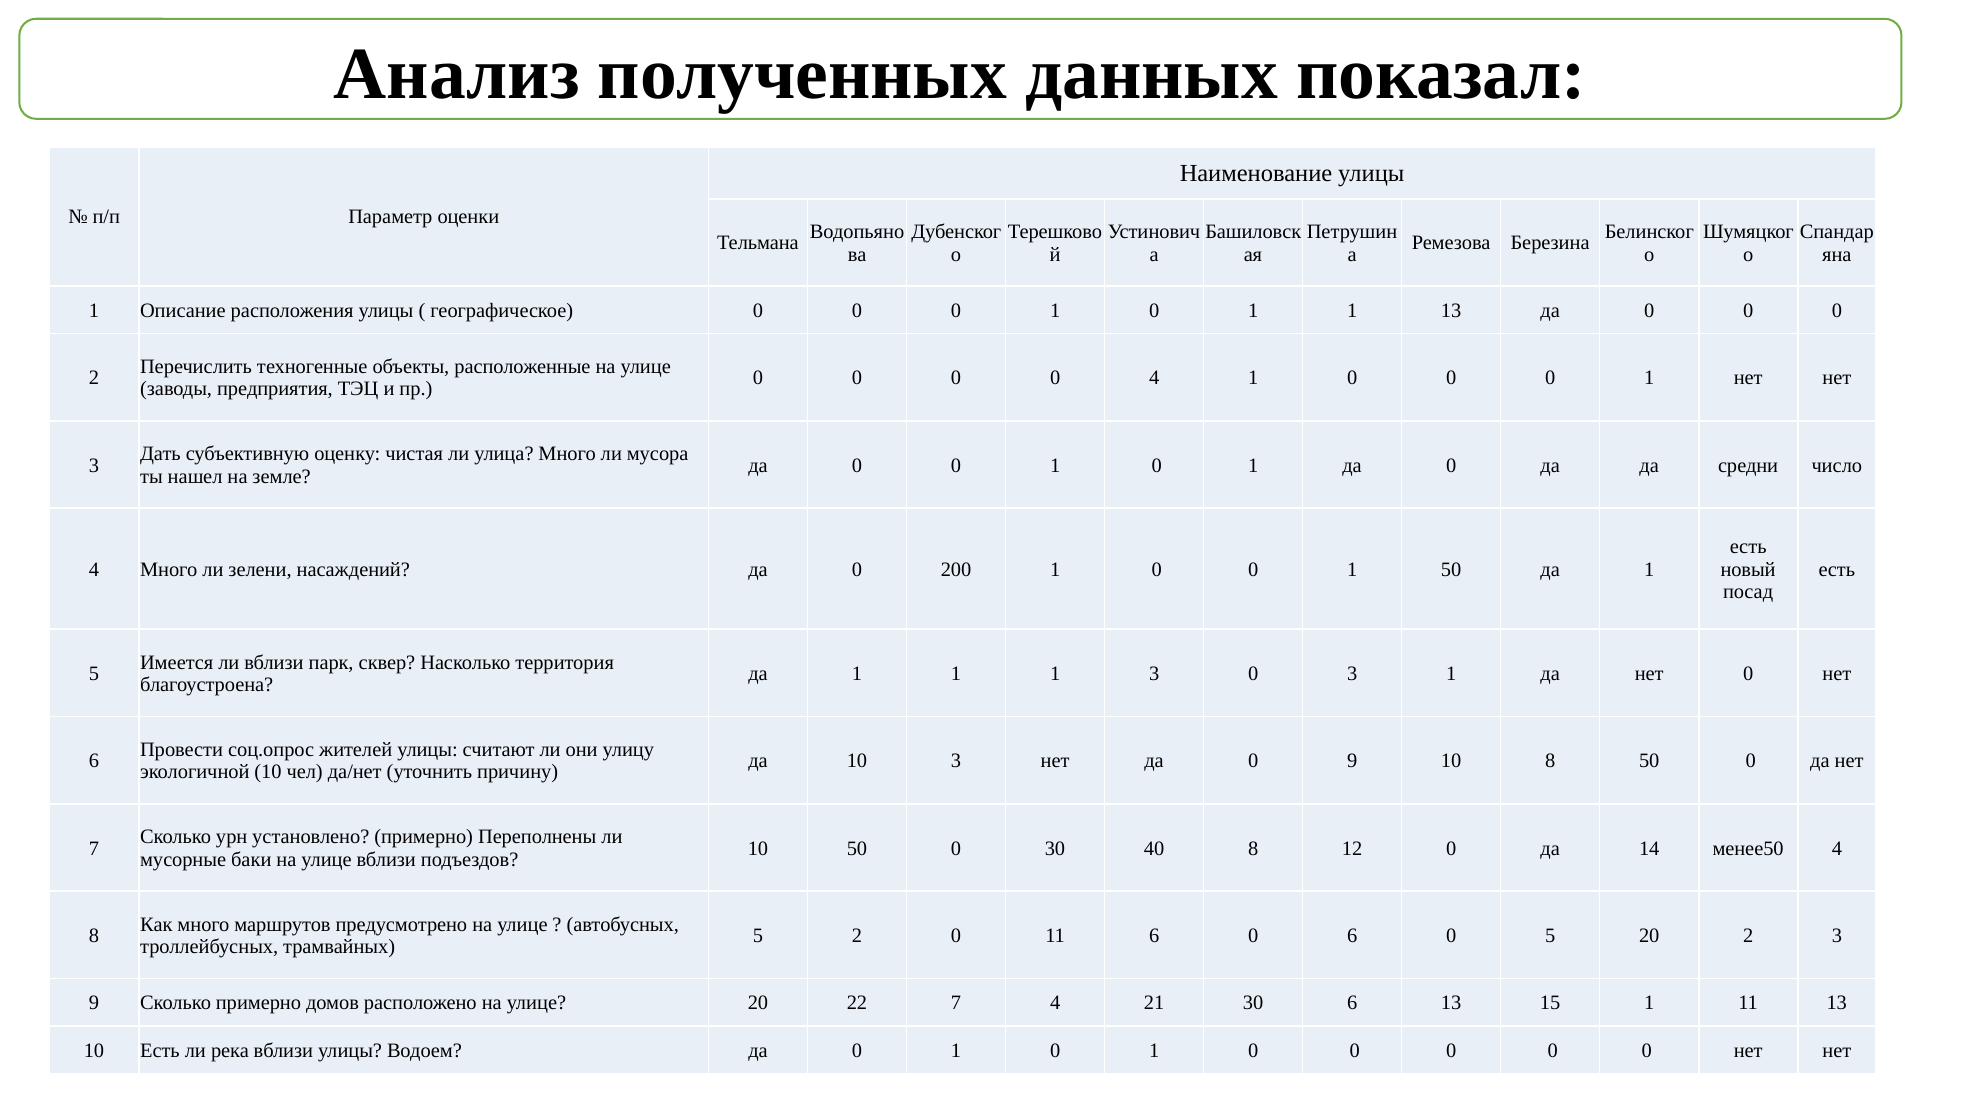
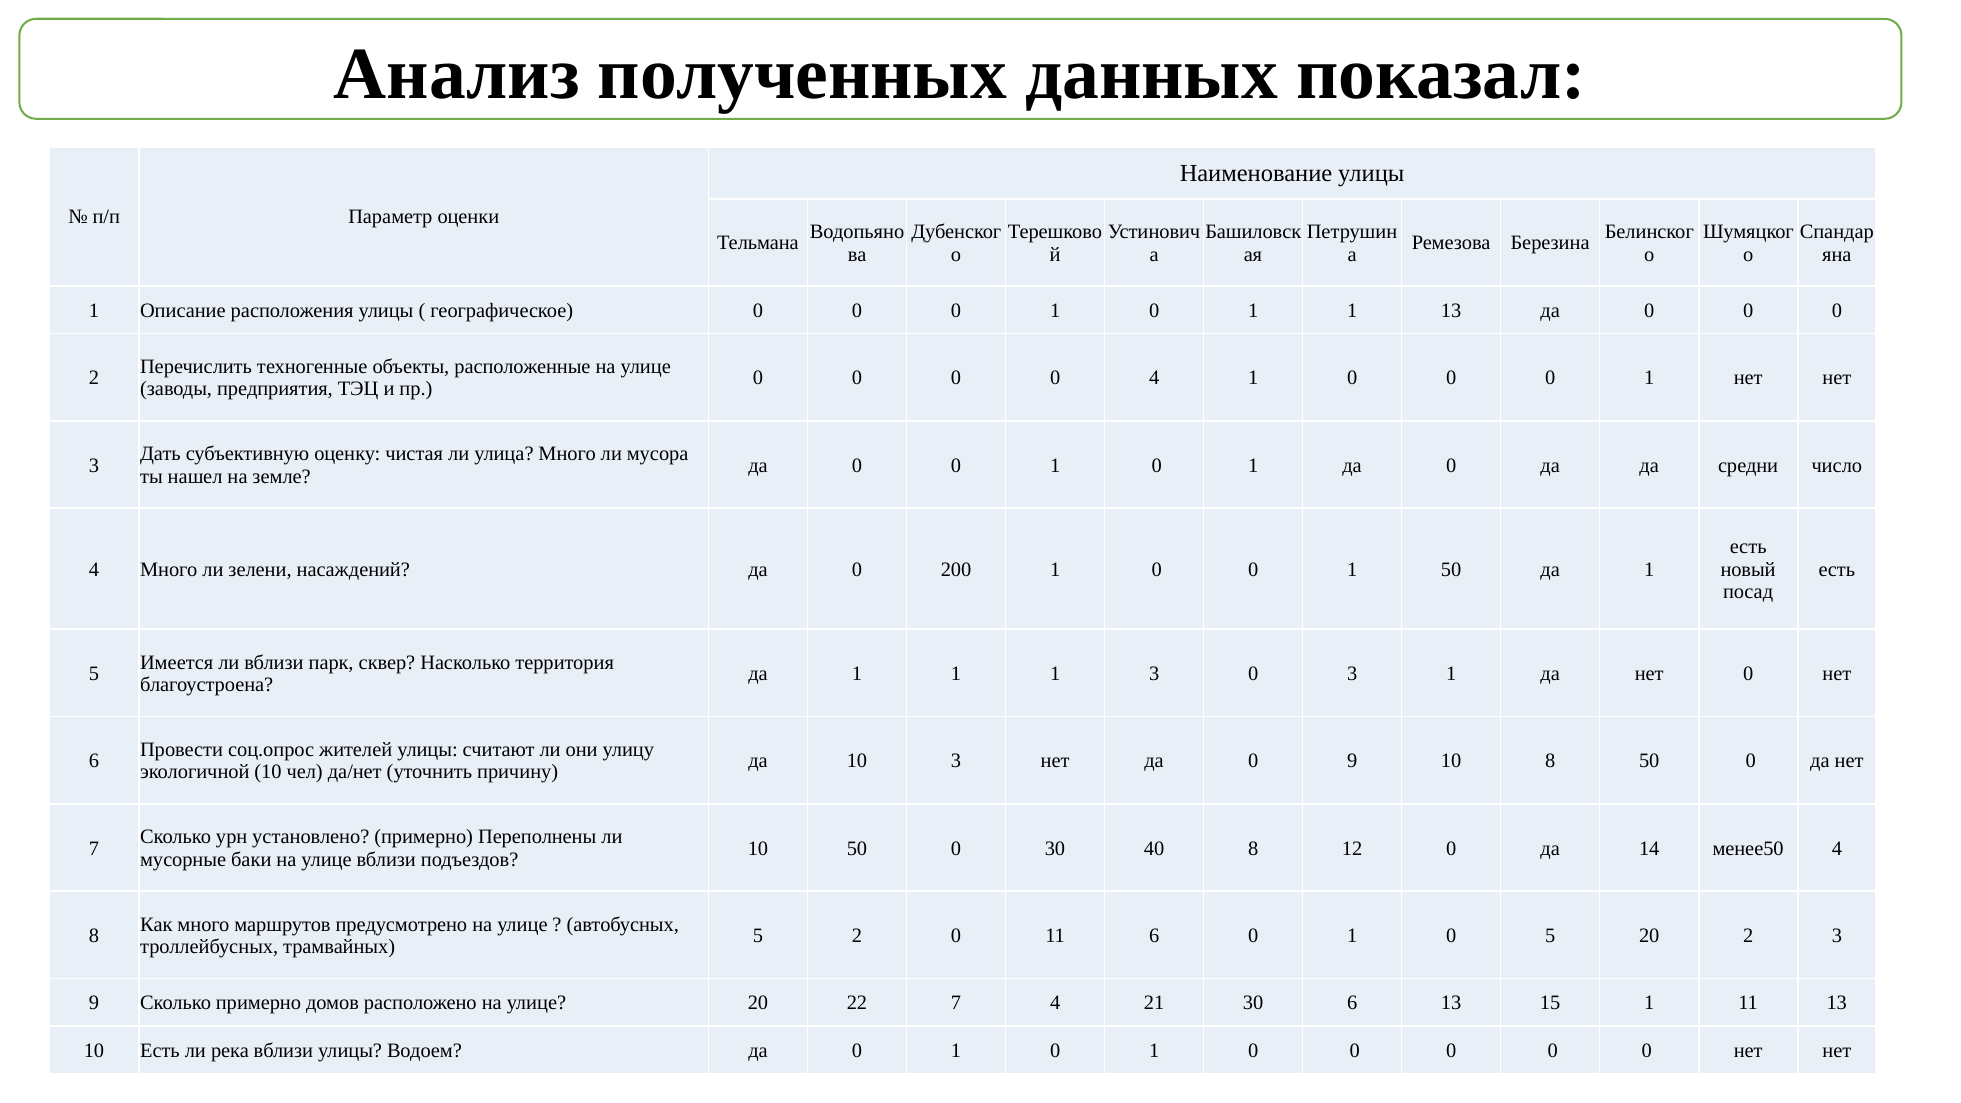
6 0 6: 6 -> 1
